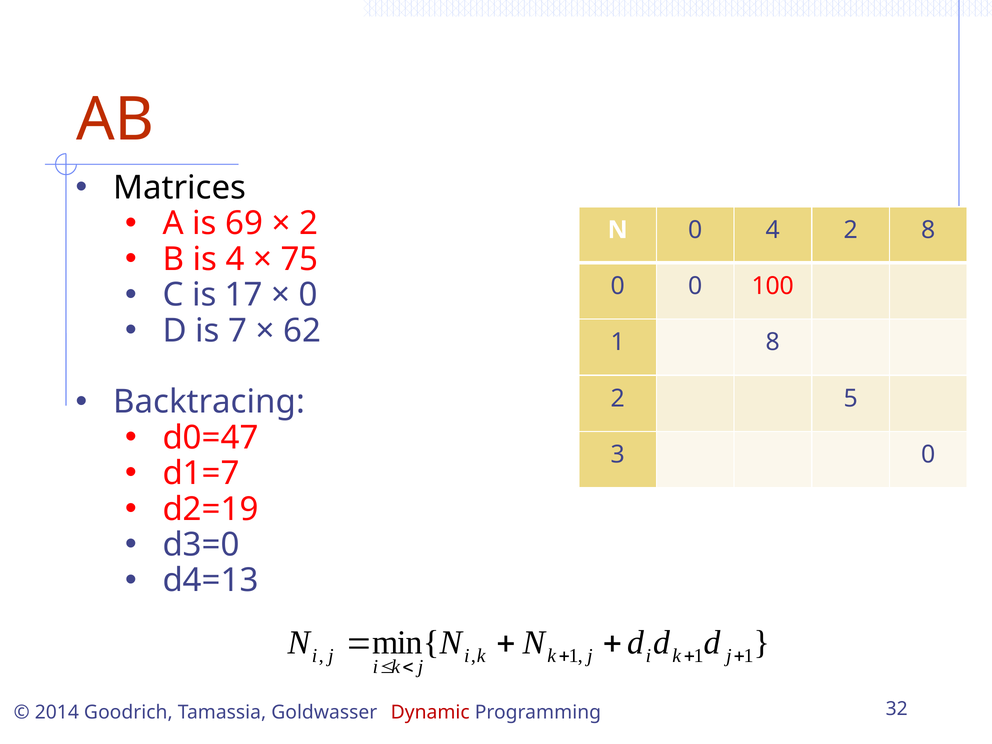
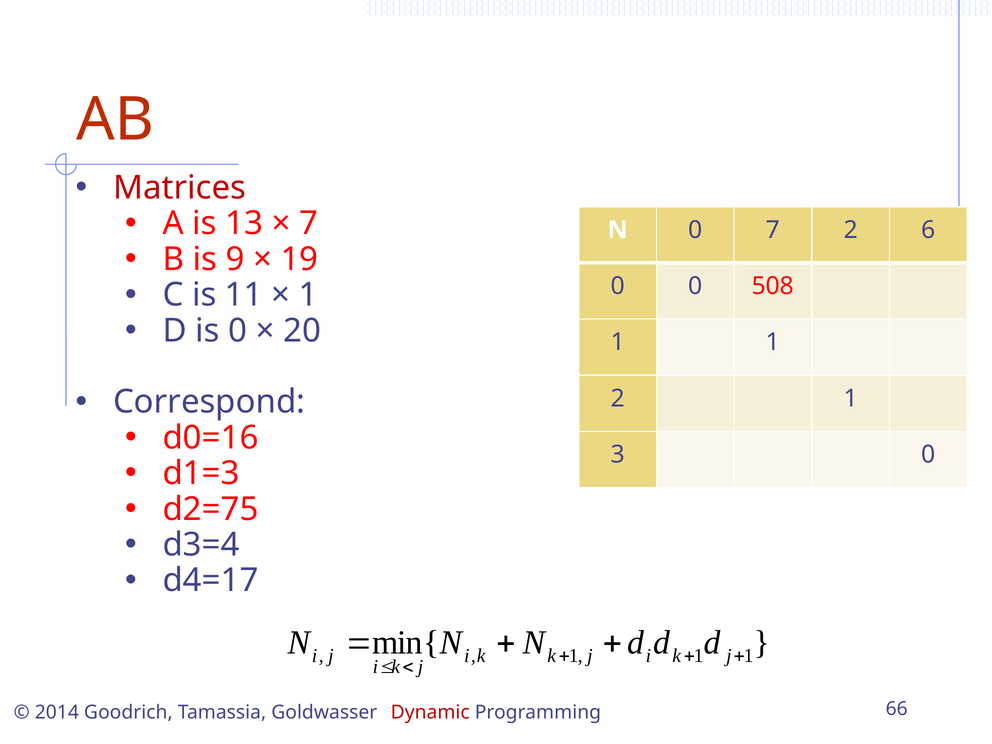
Matrices colour: black -> red
69: 69 -> 13
2 at (309, 224): 2 -> 7
0 4: 4 -> 7
2 8: 8 -> 6
is 4: 4 -> 9
75: 75 -> 19
17: 17 -> 11
0 at (308, 295): 0 -> 1
100: 100 -> 508
is 7: 7 -> 0
62: 62 -> 20
8 at (773, 342): 8 -> 1
Backtracing: Backtracing -> Correspond
2 5: 5 -> 1
d0=47: d0=47 -> d0=16
d1=7: d1=7 -> d1=3
d2=19: d2=19 -> d2=75
d3=0: d3=0 -> d3=4
d4=13: d4=13 -> d4=17
32: 32 -> 66
